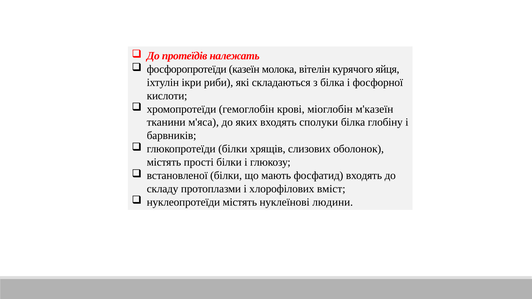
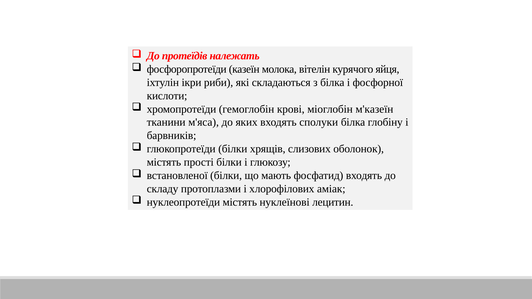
вміст: вміст -> аміак
людини: людини -> лецитин
